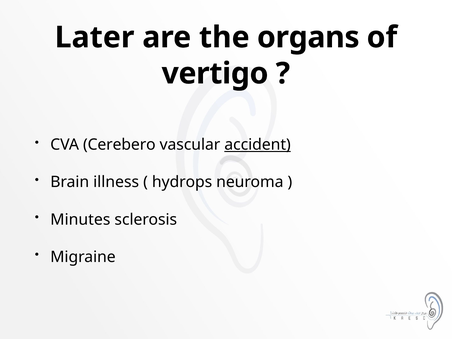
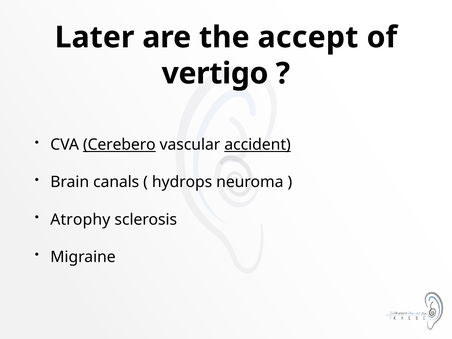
organs: organs -> accept
Cerebero underline: none -> present
illness: illness -> canals
Minutes: Minutes -> Atrophy
